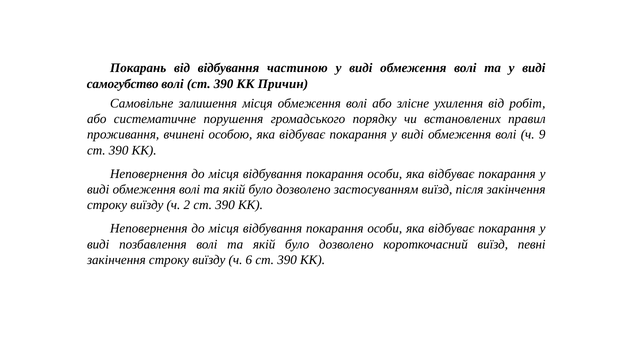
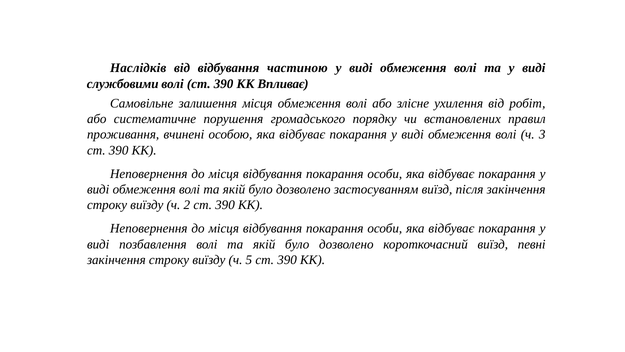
Покарань: Покарань -> Наслідків
самогубство: самогубство -> службовими
Причин: Причин -> Впливає
9: 9 -> 3
6: 6 -> 5
